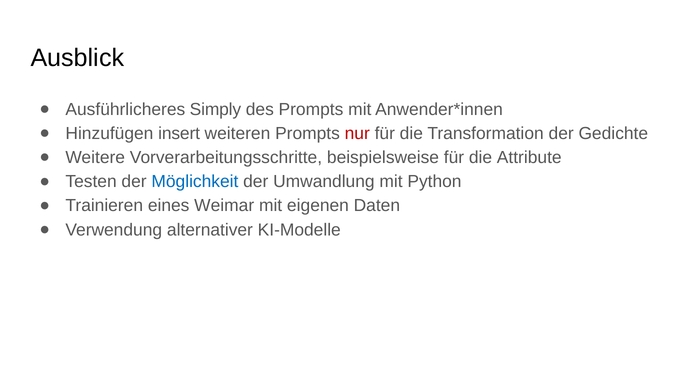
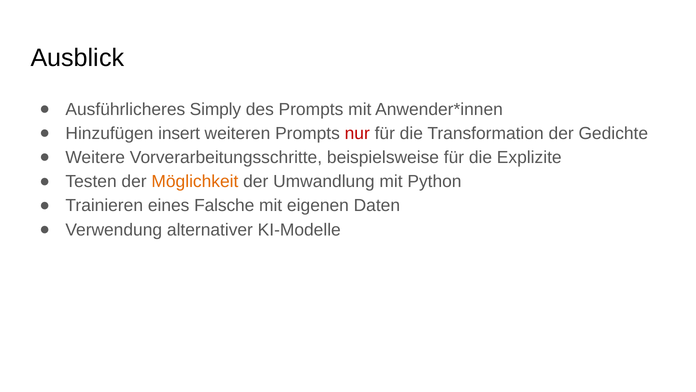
Attribute: Attribute -> Explizite
Möglichkeit colour: blue -> orange
Weimar: Weimar -> Falsche
